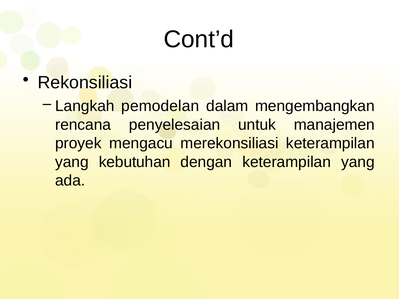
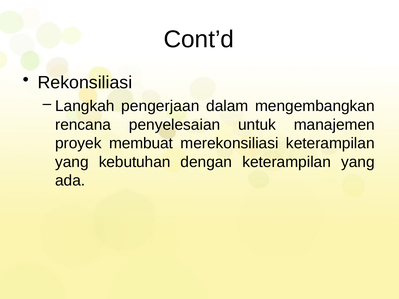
pemodelan: pemodelan -> pengerjaan
mengacu: mengacu -> membuat
